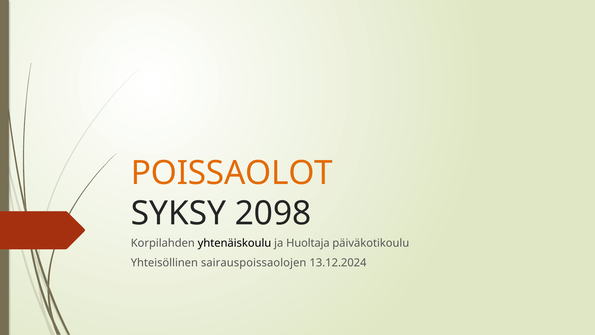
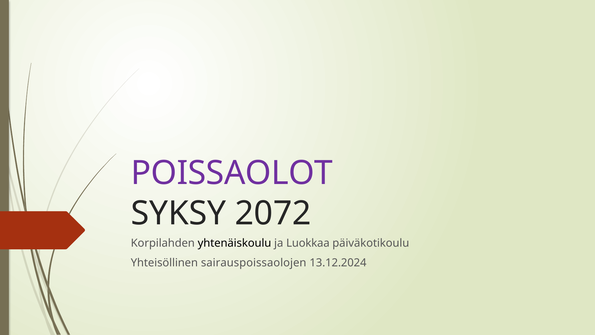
POISSAOLOT colour: orange -> purple
2098: 2098 -> 2072
Huoltaja: Huoltaja -> Luokkaa
